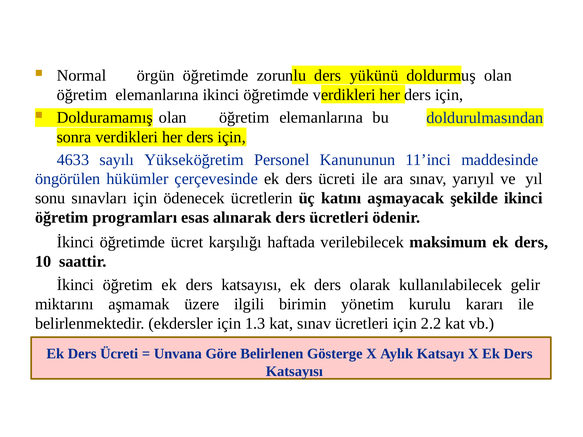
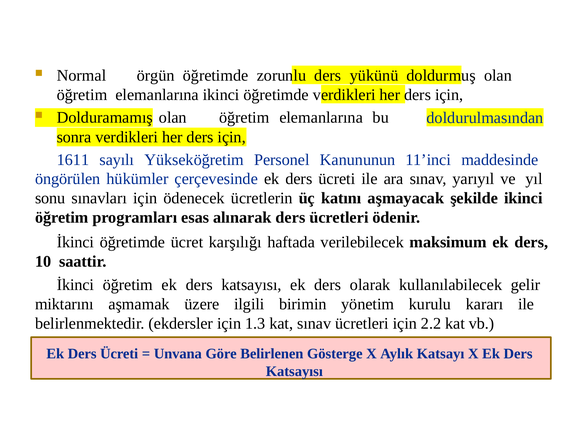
4633: 4633 -> 1611
